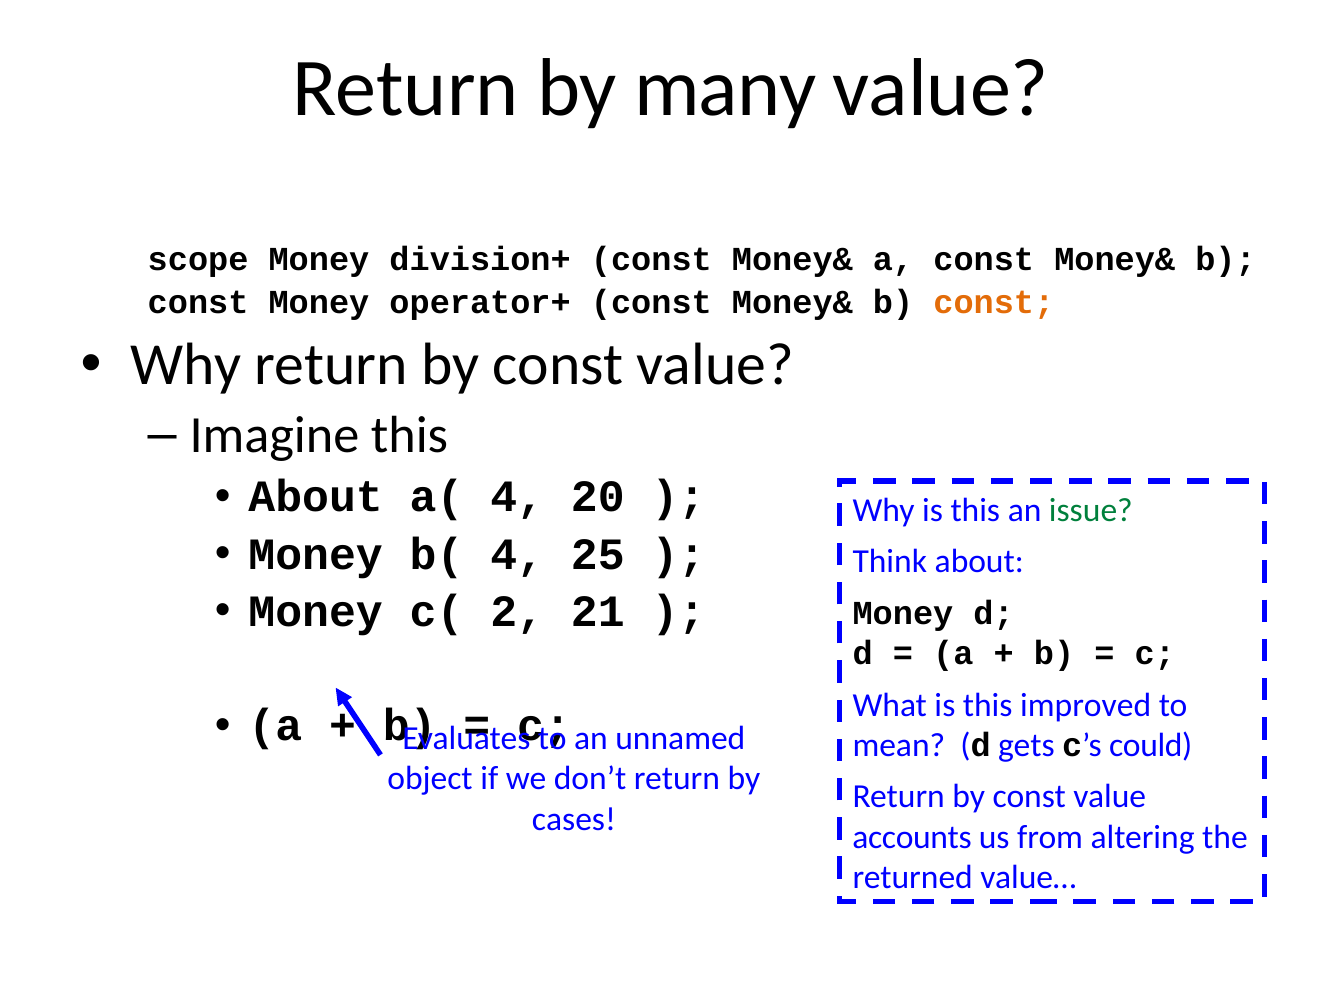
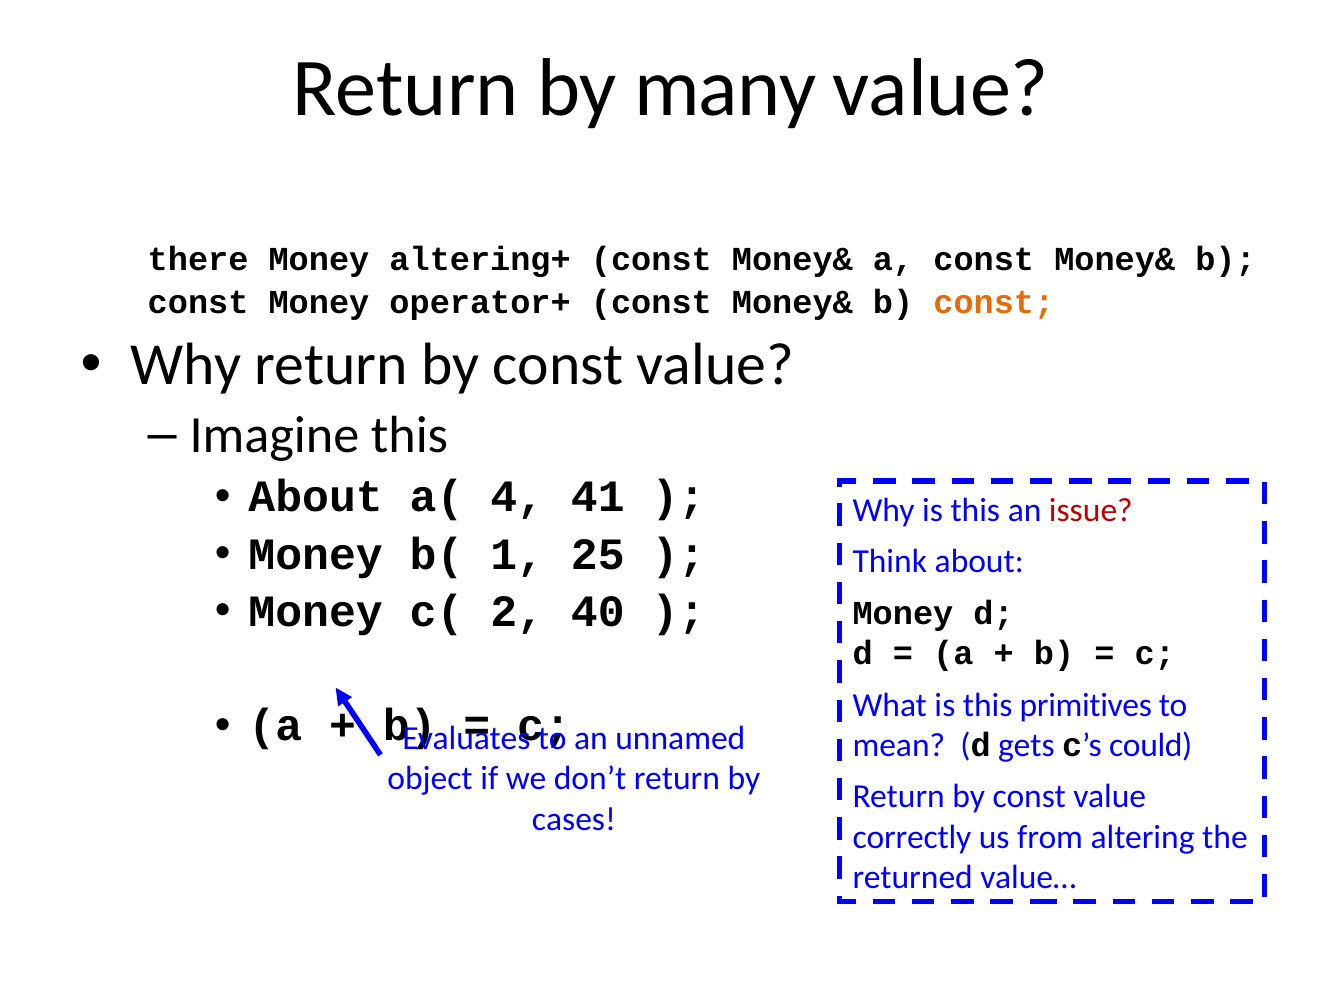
scope: scope -> there
division+: division+ -> altering+
20: 20 -> 41
issue colour: green -> red
b( 4: 4 -> 1
21: 21 -> 40
improved: improved -> primitives
accounts: accounts -> correctly
